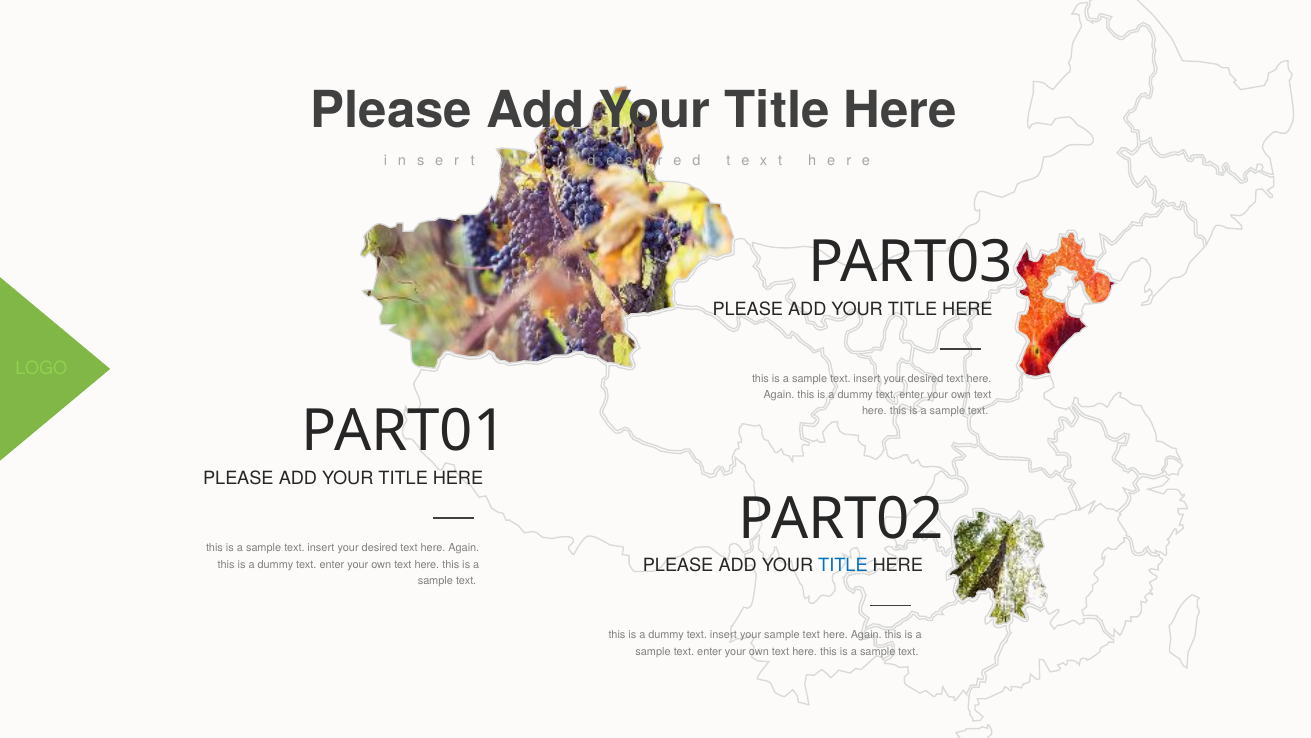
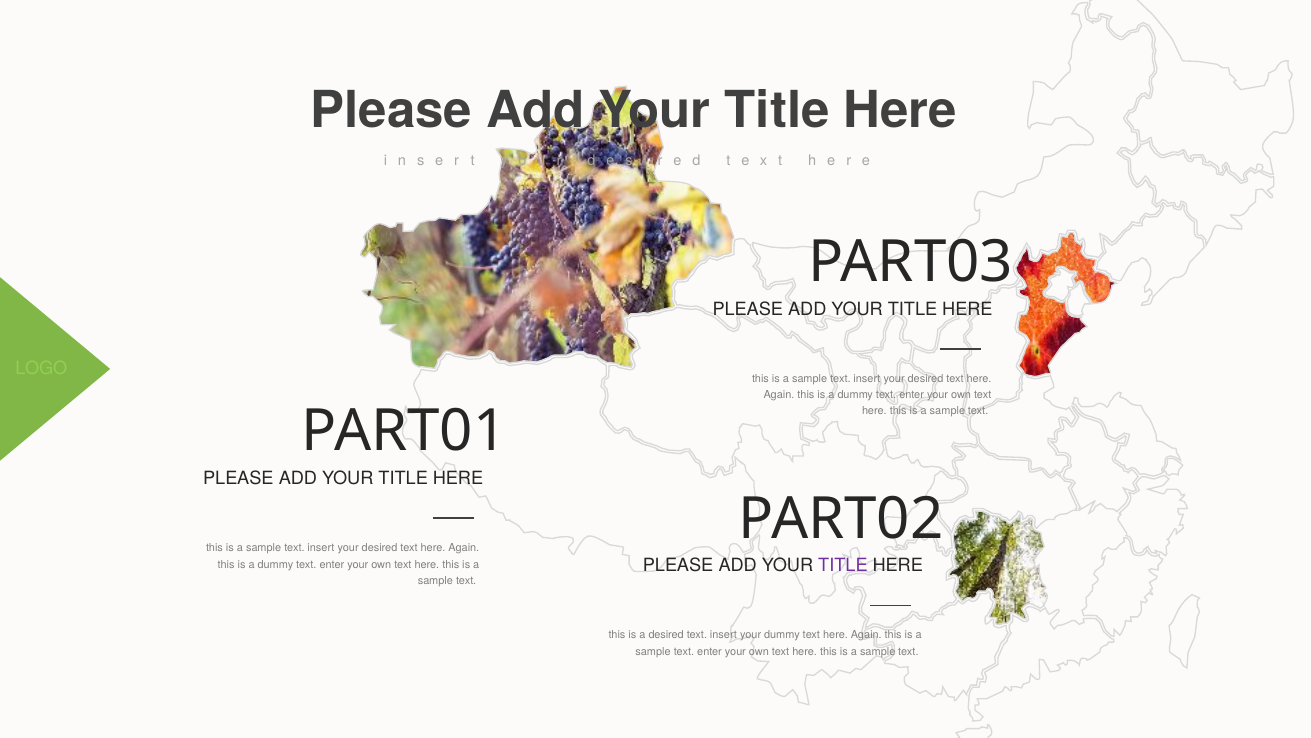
TITLE at (843, 566) colour: blue -> purple
dummy at (666, 635): dummy -> desired
your sample: sample -> dummy
